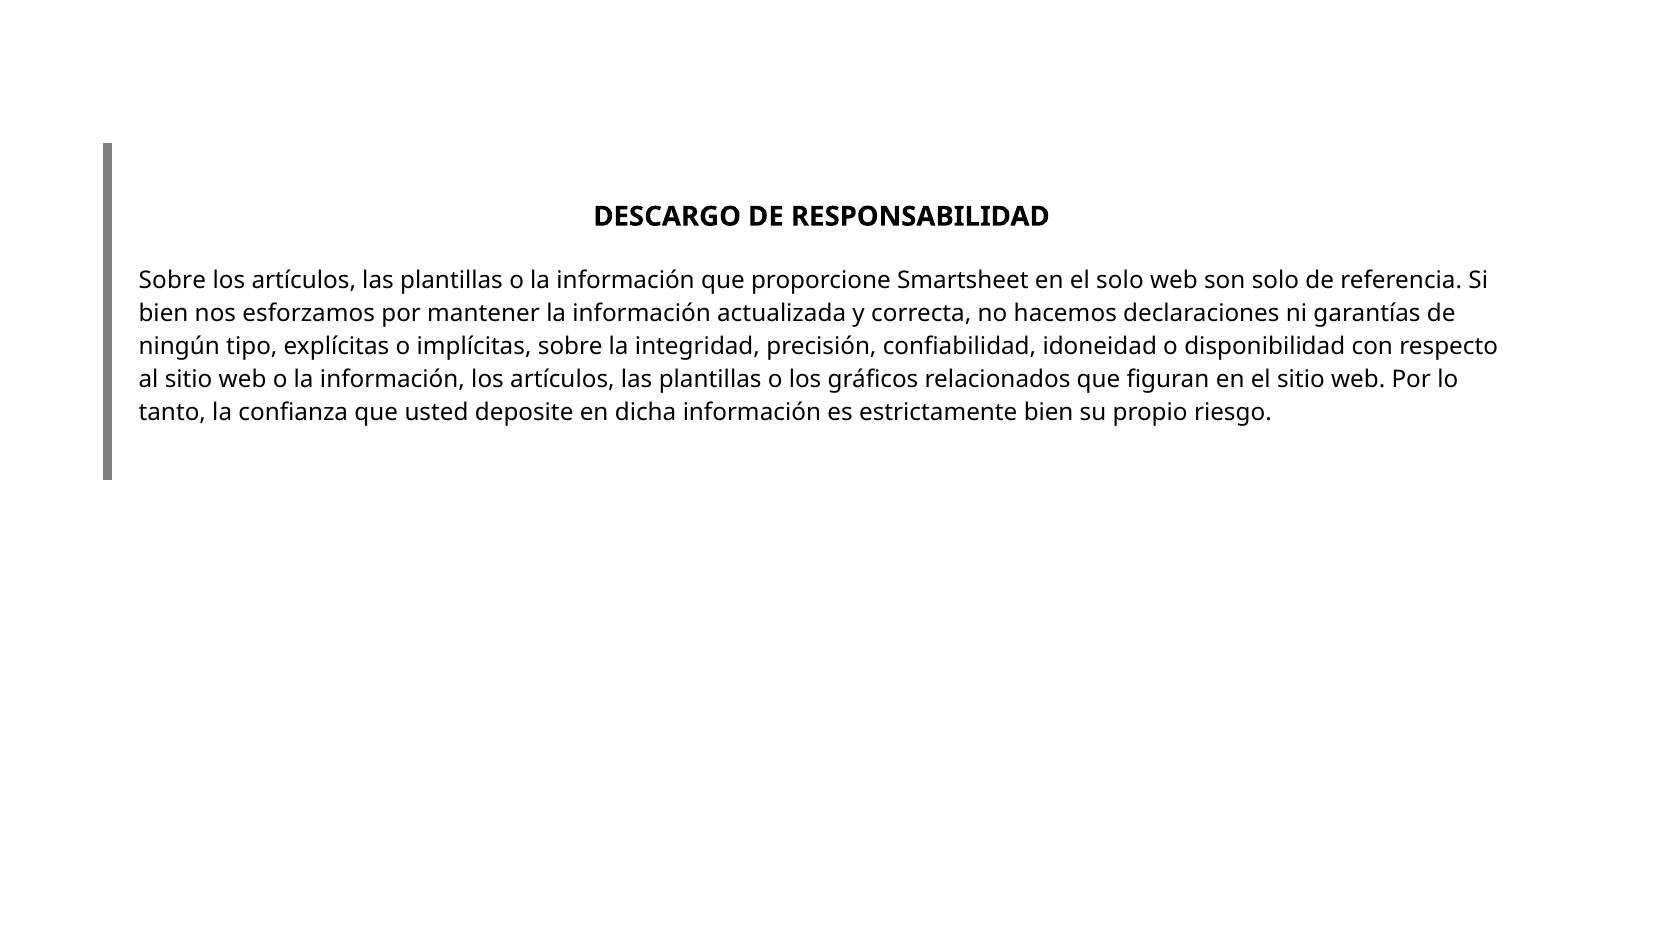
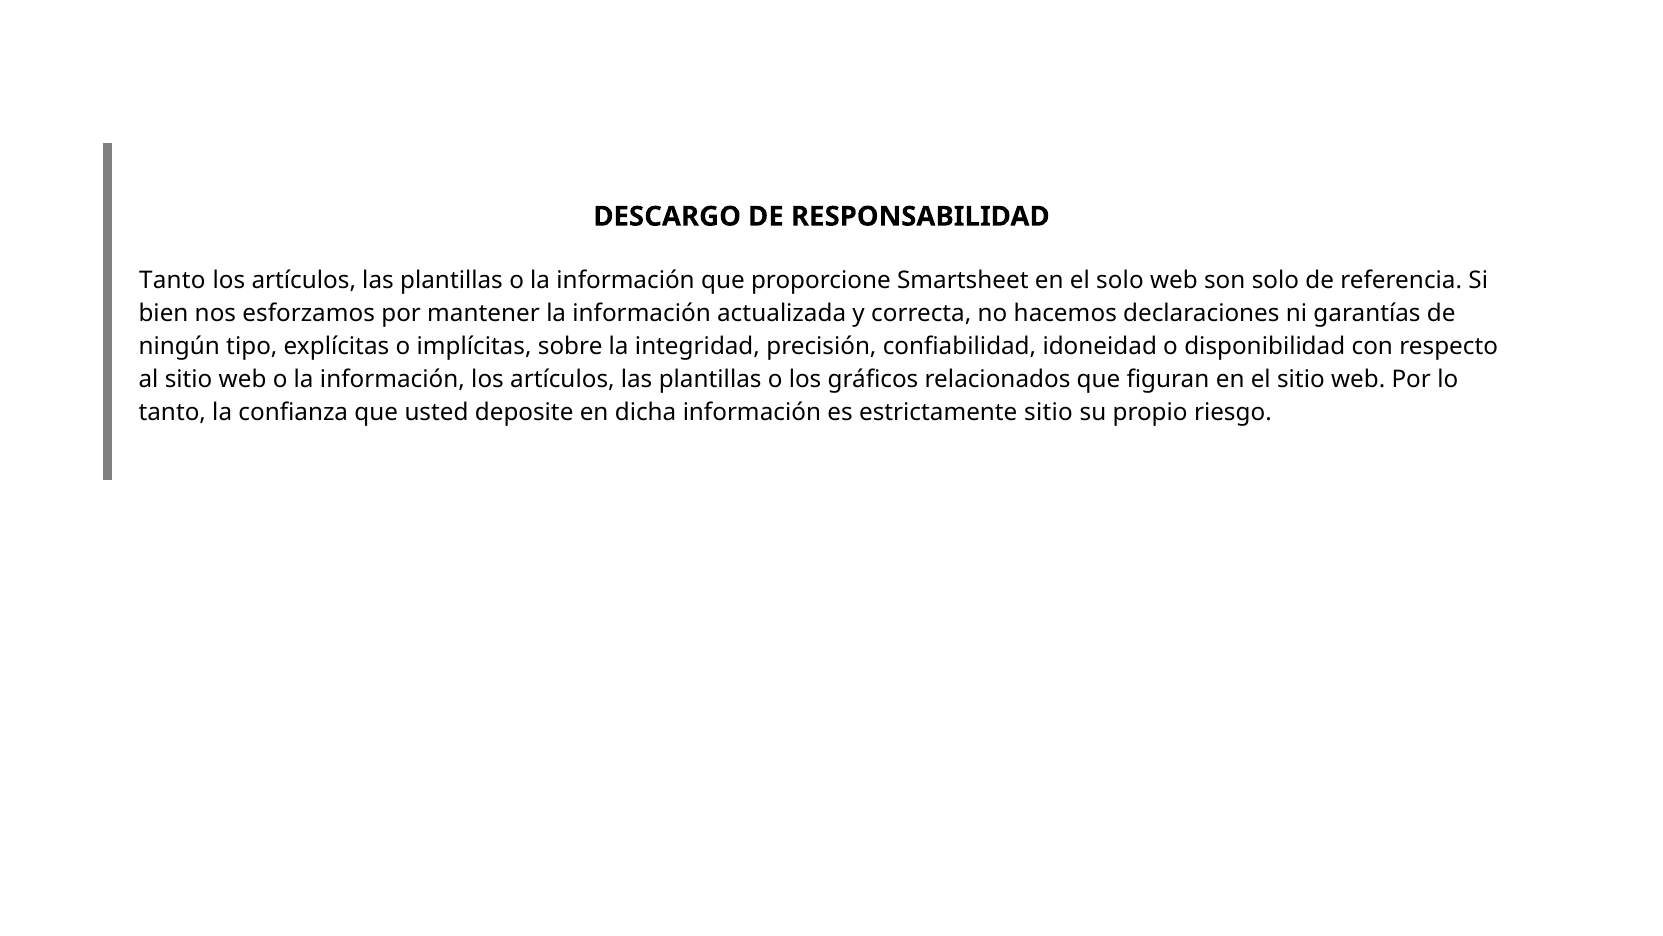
Sobre at (172, 280): Sobre -> Tanto
estrictamente bien: bien -> sitio
